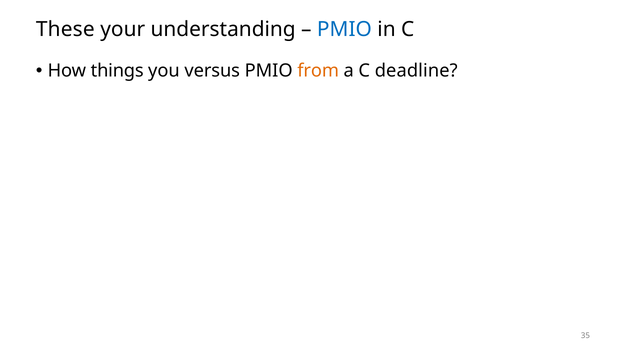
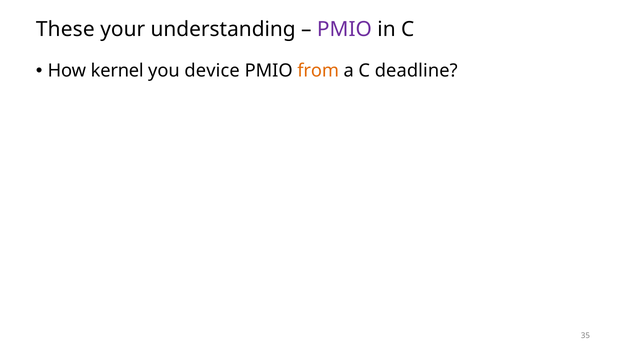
PMIO at (344, 29) colour: blue -> purple
things: things -> kernel
versus: versus -> device
